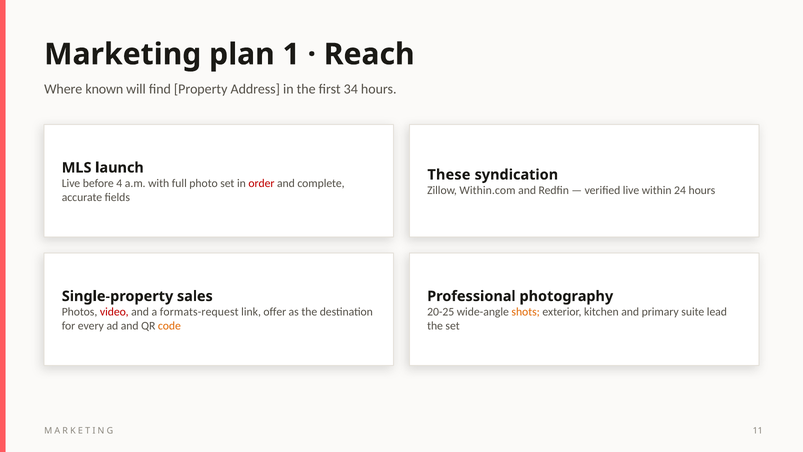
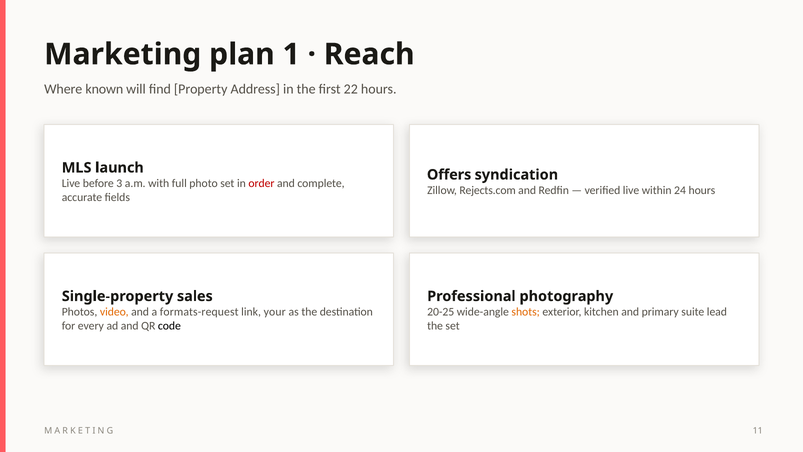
34: 34 -> 22
These: These -> Offers
4: 4 -> 3
Within.com: Within.com -> Rejects.com
video colour: red -> orange
offer: offer -> your
code colour: orange -> black
